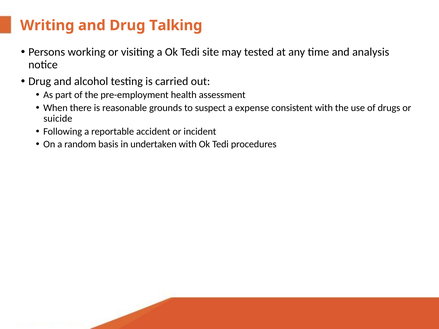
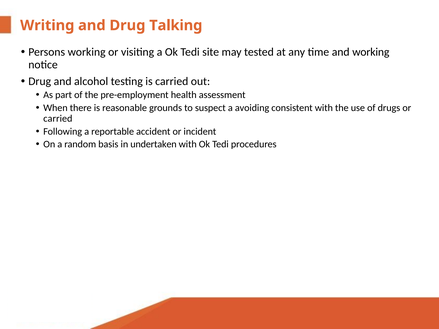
and analysis: analysis -> working
expense: expense -> avoiding
suicide at (58, 119): suicide -> carried
